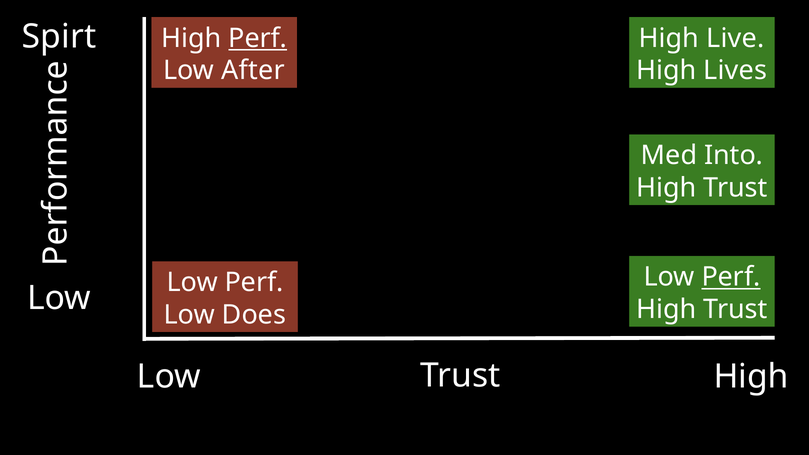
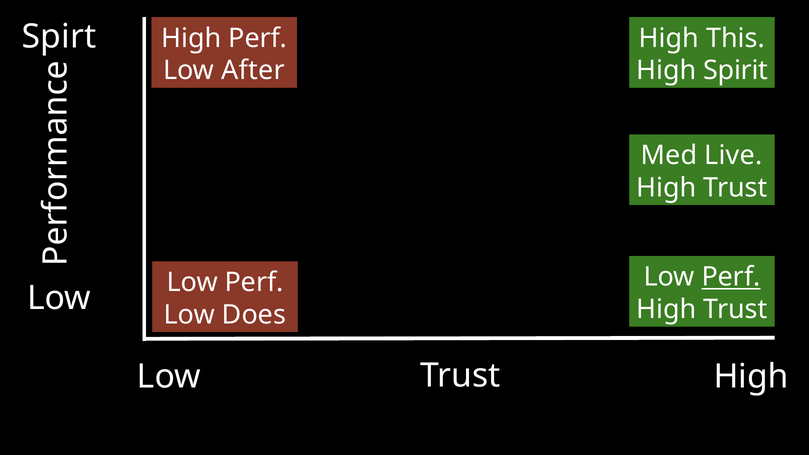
Perf at (258, 38) underline: present -> none
Live: Live -> This
Lives: Lives -> Spirit
Into: Into -> Live
